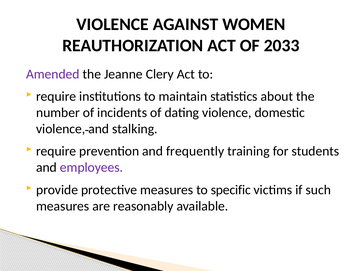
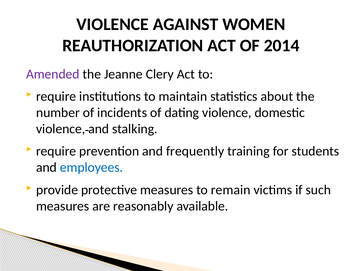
2033: 2033 -> 2014
employees colour: purple -> blue
specific: specific -> remain
